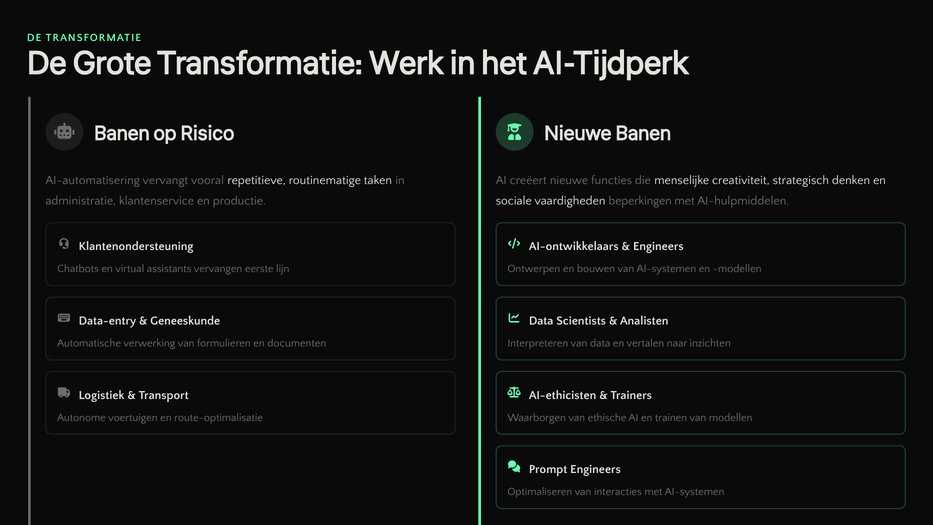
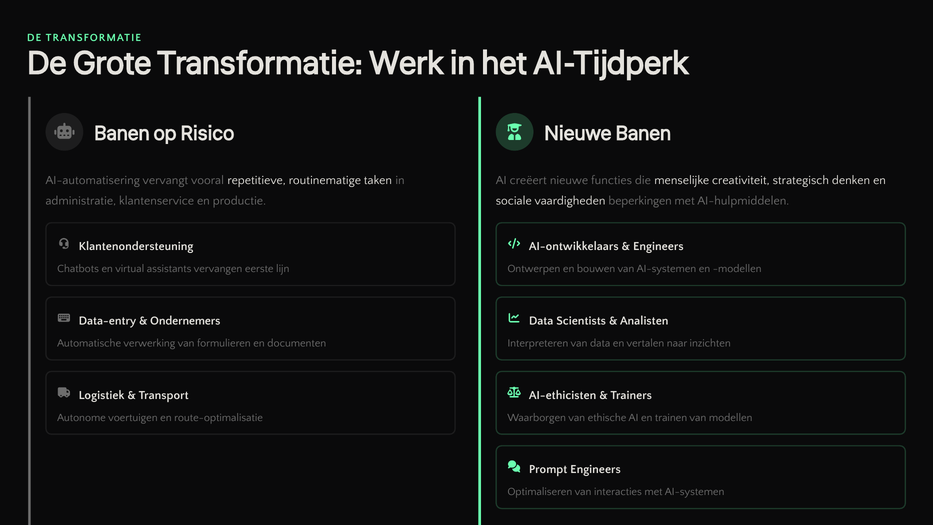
Geneeskunde: Geneeskunde -> Ondernemers
